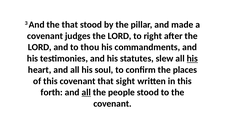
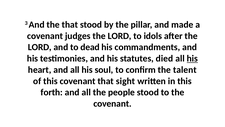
right: right -> idols
thou: thou -> dead
slew: slew -> died
places: places -> talent
all at (86, 92) underline: present -> none
